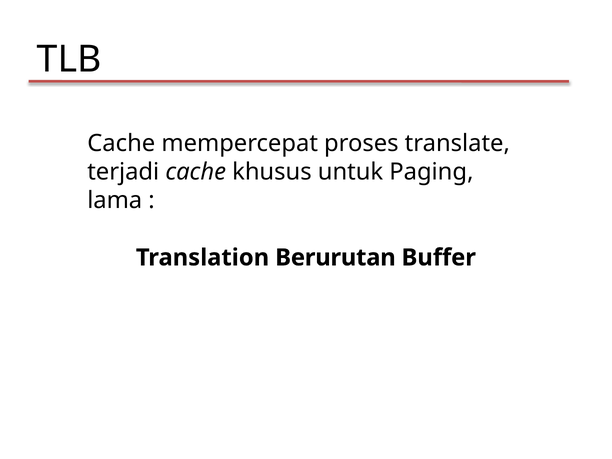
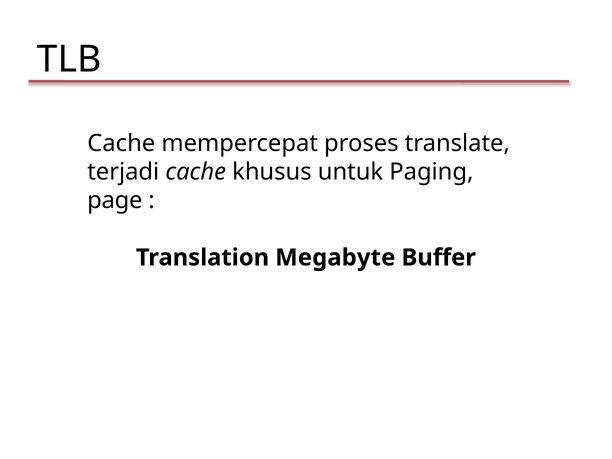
lama: lama -> page
Berurutan: Berurutan -> Megabyte
